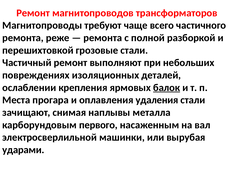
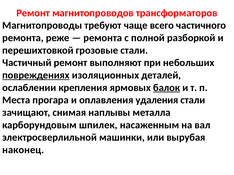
повреждениях underline: none -> present
первого: первого -> шпилек
ударами: ударами -> наконец
